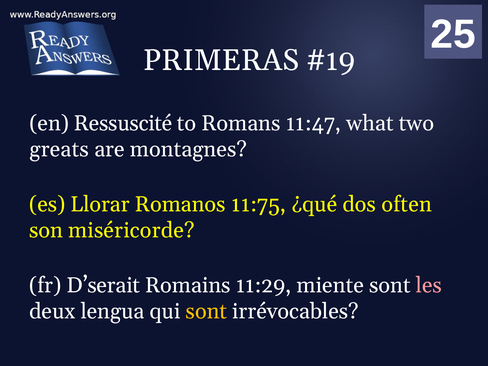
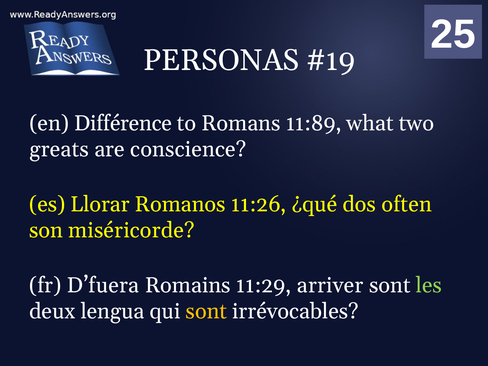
PRIMERAS: PRIMERAS -> PERSONAS
Ressuscité: Ressuscité -> Différence
11:47: 11:47 -> 11:89
montagnes: montagnes -> conscience
11:75: 11:75 -> 11:26
D’serait: D’serait -> D’fuera
miente: miente -> arriver
les colour: pink -> light green
